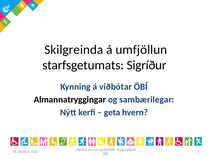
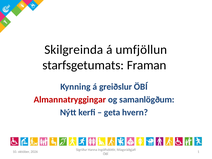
starfsgetumats Sigríður: Sigríður -> Framan
viðbótar: viðbótar -> greiðslur
Almannatryggingar colour: black -> red
sambærilegar: sambærilegar -> samanlögðum
